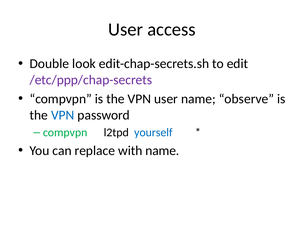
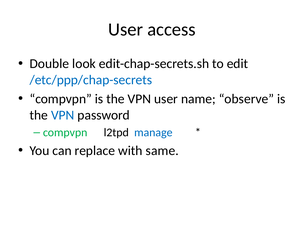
/etc/ppp/chap-secrets colour: purple -> blue
yourself: yourself -> manage
with name: name -> same
